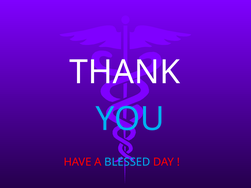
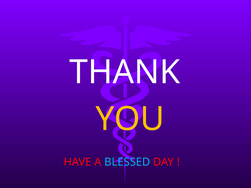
YOU colour: light blue -> yellow
